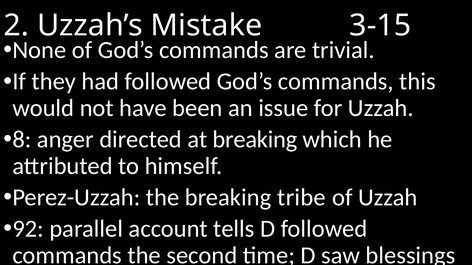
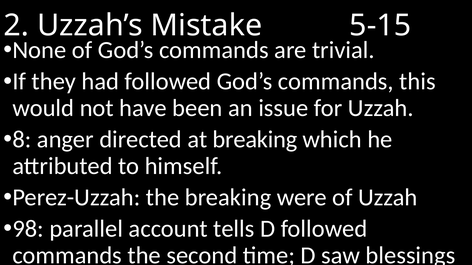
3-15: 3-15 -> 5-15
tribe: tribe -> were
92: 92 -> 98
